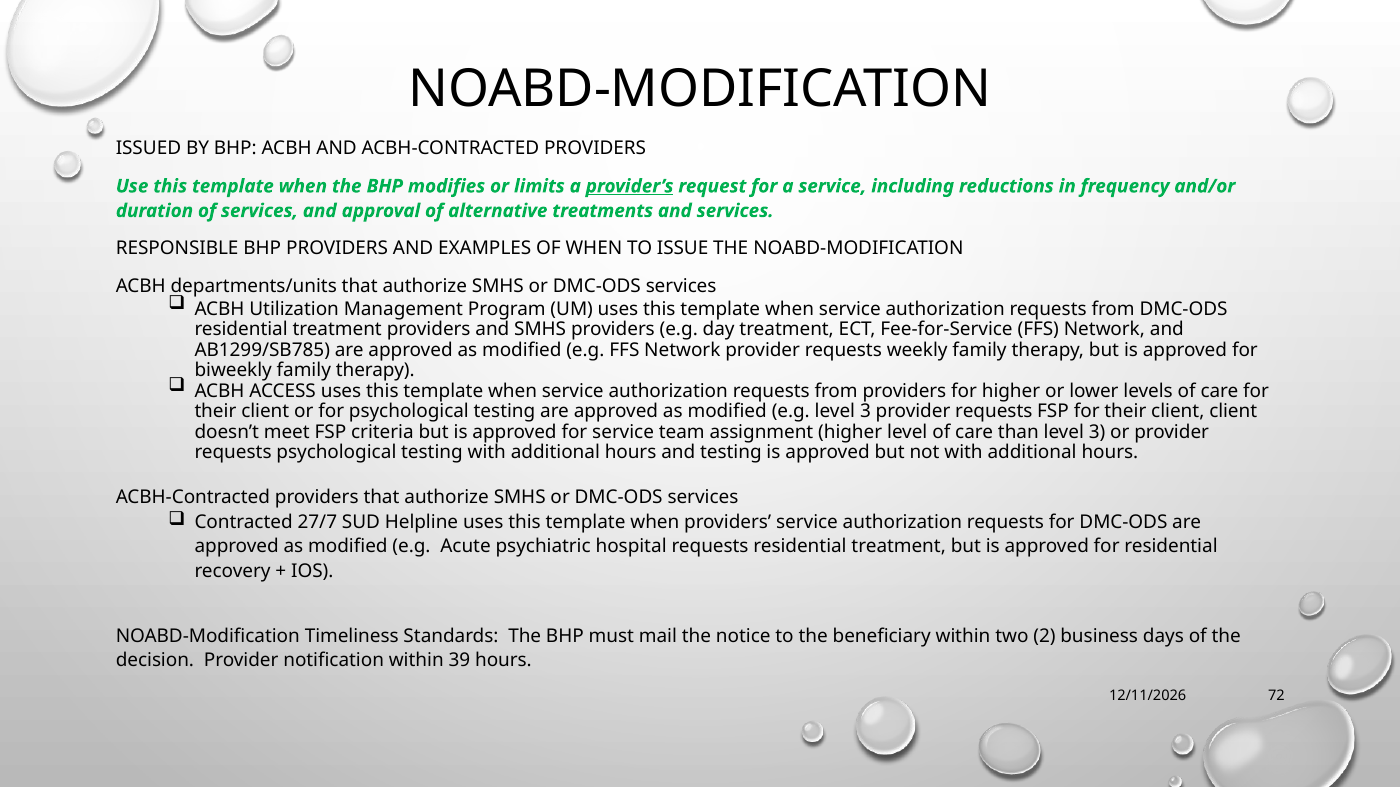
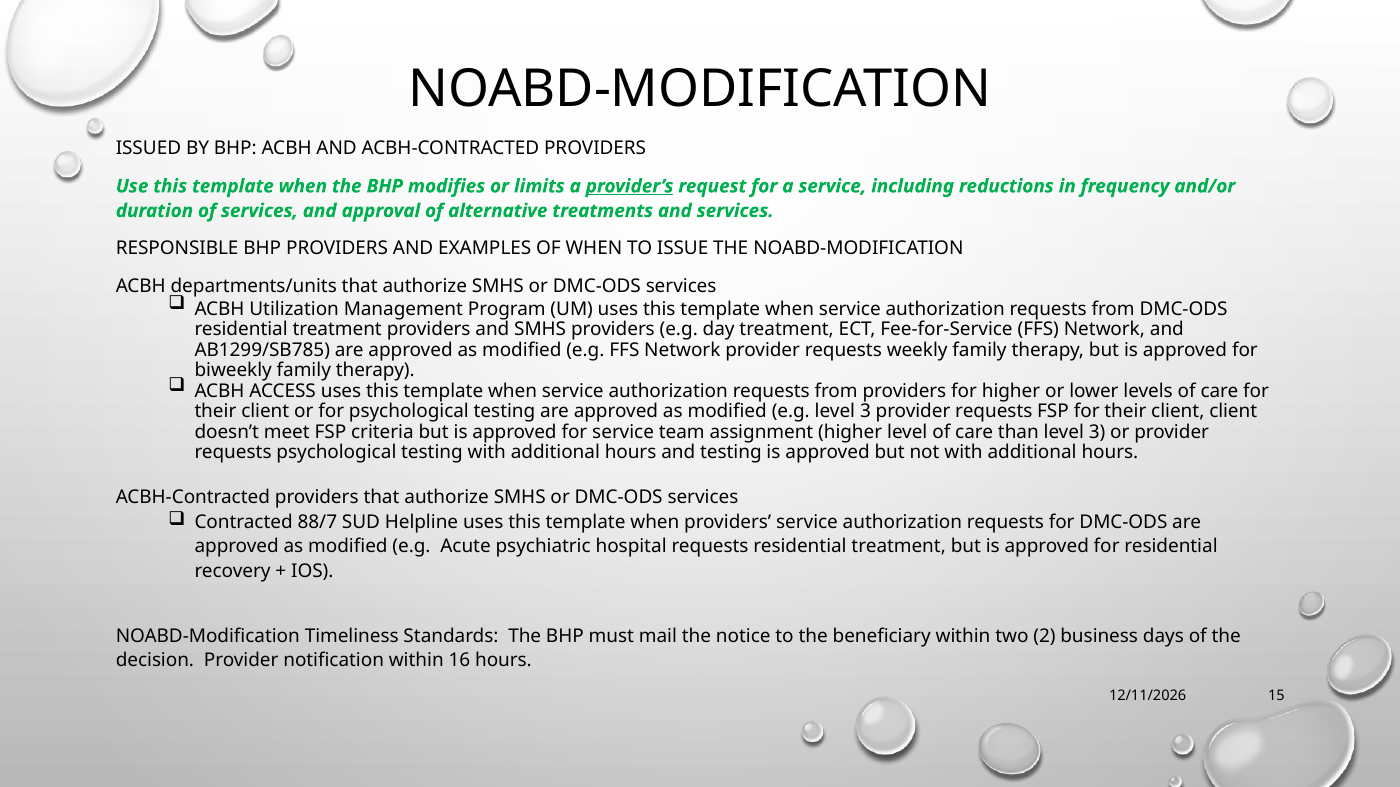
27/7: 27/7 -> 88/7
39: 39 -> 16
72: 72 -> 15
